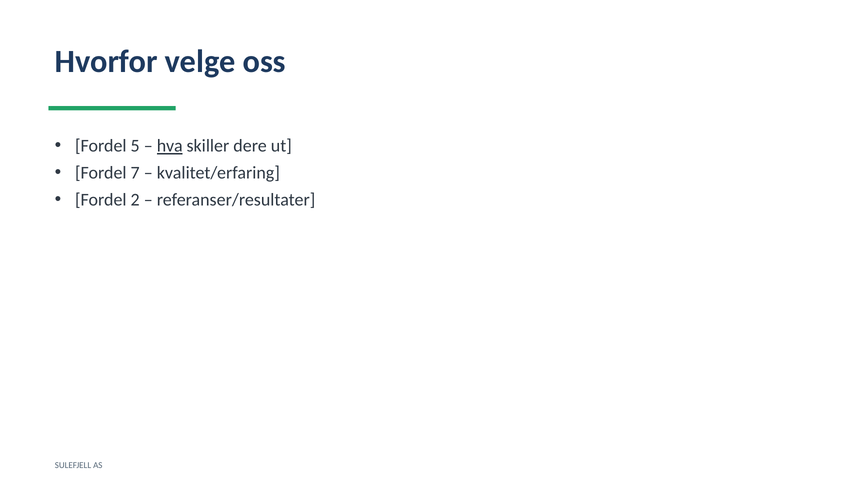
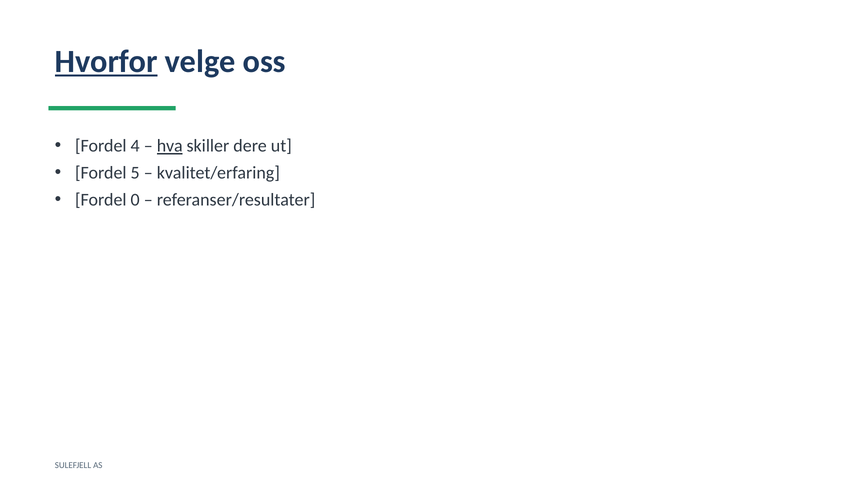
Hvorfor underline: none -> present
5: 5 -> 4
7: 7 -> 5
2: 2 -> 0
